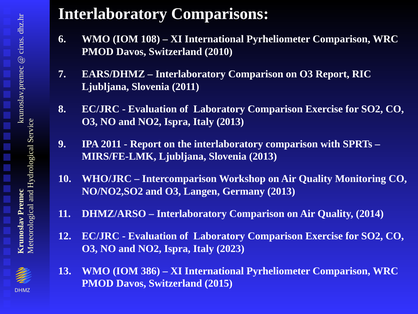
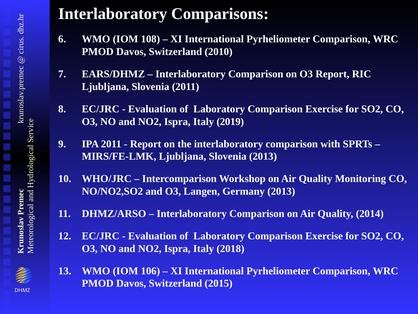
Italy 2013: 2013 -> 2019
2023: 2023 -> 2018
386: 386 -> 106
